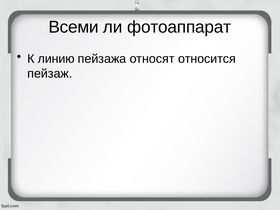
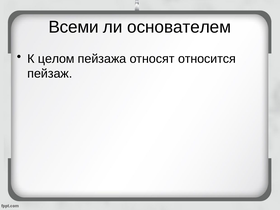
фотоаппарат: фотоаппарат -> основателем
линию: линию -> целом
